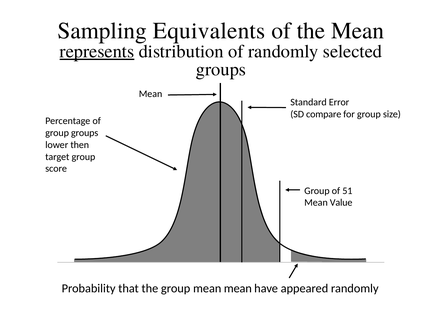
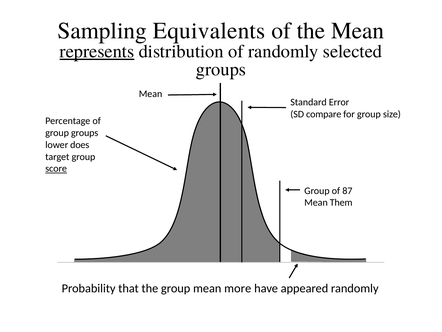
then: then -> does
score underline: none -> present
51: 51 -> 87
Value: Value -> Them
mean mean: mean -> more
